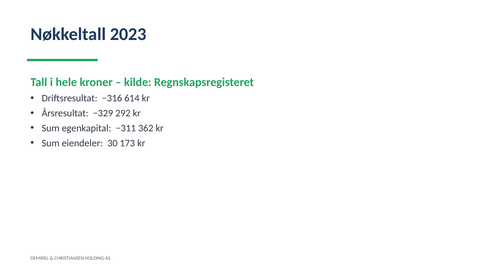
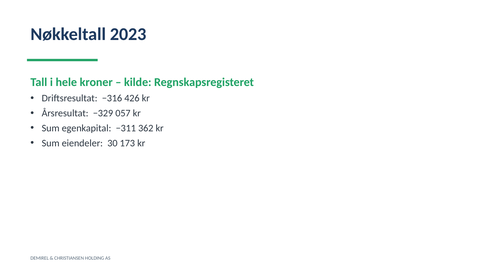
614: 614 -> 426
292: 292 -> 057
